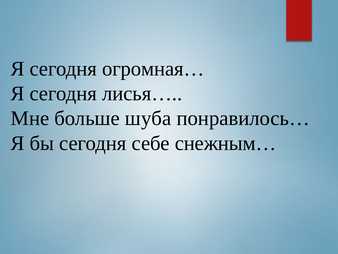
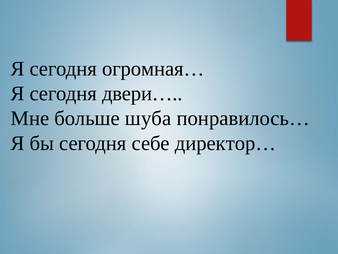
лисья…: лисья… -> двери…
снежным…: снежным… -> директор…
